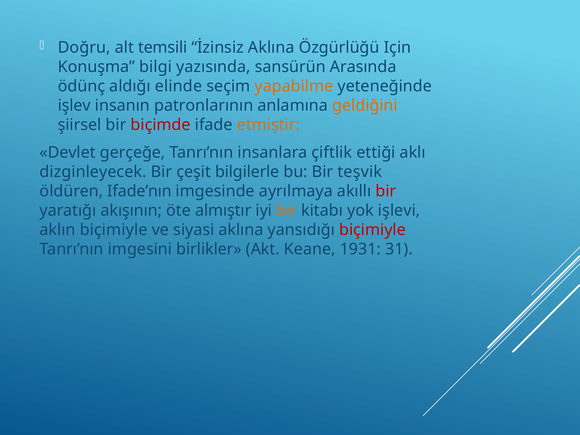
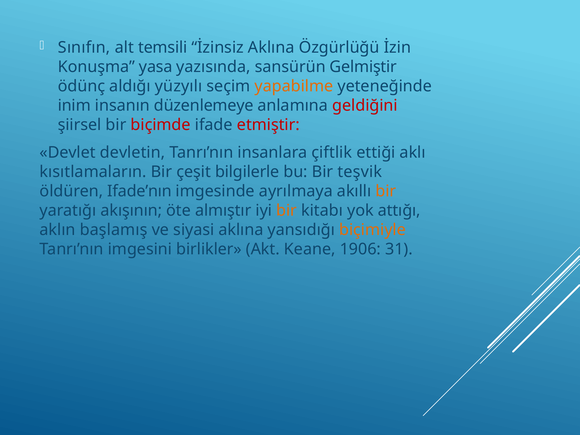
Doğru: Doğru -> Sınıfın
Için: Için -> İzin
bilgi: bilgi -> yasa
Arasında: Arasında -> Gelmiştir
elinde: elinde -> yüzyılı
işlev: işlev -> inim
patronlarının: patronlarının -> düzenlemeye
geldiğini colour: orange -> red
etmiştir colour: orange -> red
gerçeğe: gerçeğe -> devletin
dizginleyecek: dizginleyecek -> kısıtlamaların
bir at (386, 191) colour: red -> orange
işlevi: işlevi -> attığı
aklın biçimiyle: biçimiyle -> başlamış
biçimiyle at (373, 230) colour: red -> orange
1931: 1931 -> 1906
